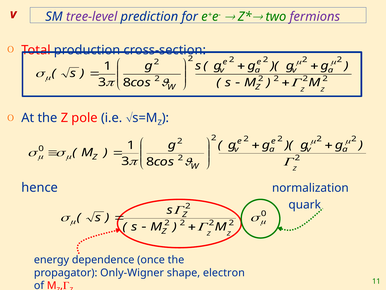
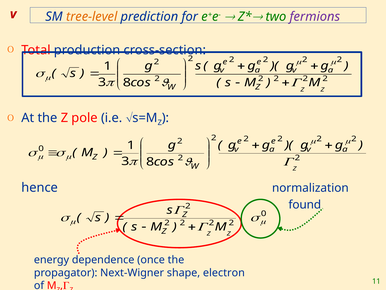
tree-level colour: purple -> orange
quark: quark -> found
Only-Wigner: Only-Wigner -> Next-Wigner
